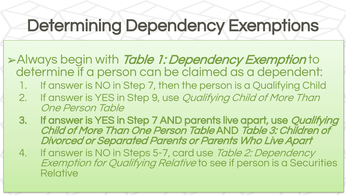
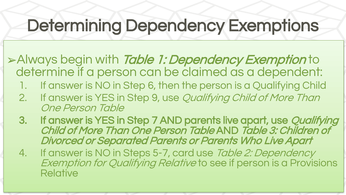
NO in Step 7: 7 -> 6
Securities: Securities -> Provisions
